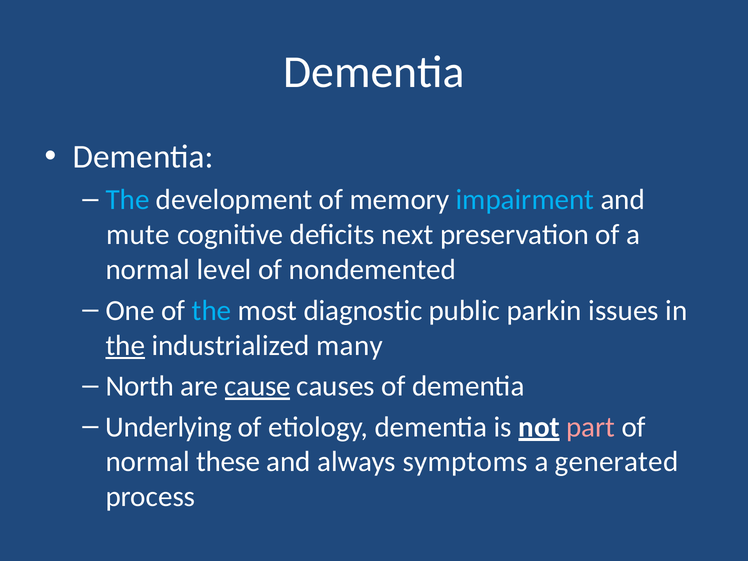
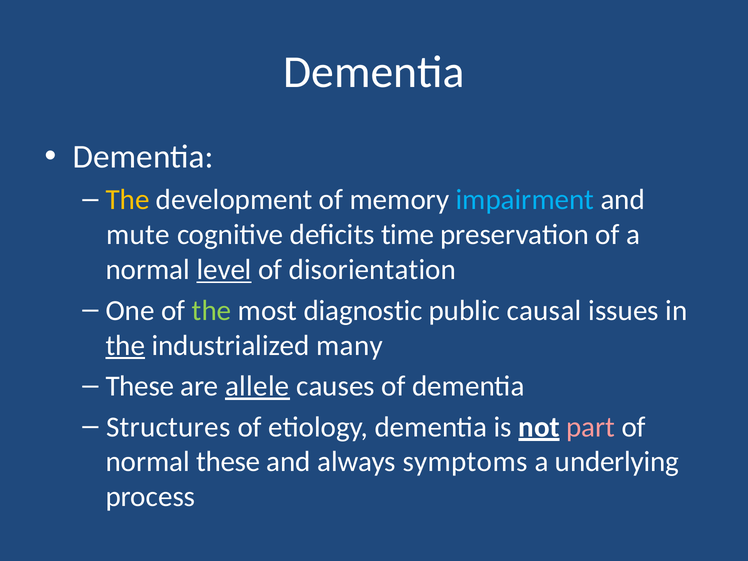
The at (128, 200) colour: light blue -> yellow
next: next -> time
level underline: none -> present
nondemented: nondemented -> disorientation
the at (212, 310) colour: light blue -> light green
parkin: parkin -> causal
North at (140, 386): North -> These
cause: cause -> allele
Underlying: Underlying -> Structures
generated: generated -> underlying
